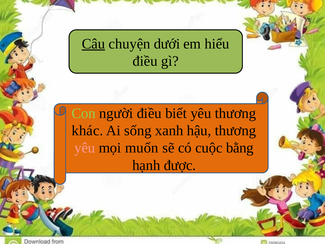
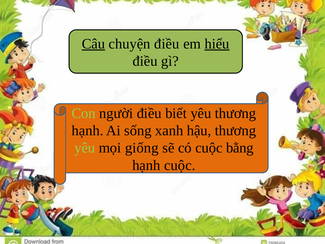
chuyện dưới: dưới -> điều
hiểu underline: none -> present
khác at (87, 130): khác -> hạnh
yêu at (85, 148) colour: pink -> light green
muốn: muốn -> giống
hạnh được: được -> cuộc
